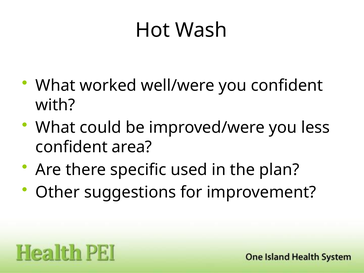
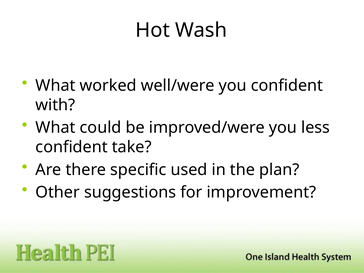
area: area -> take
